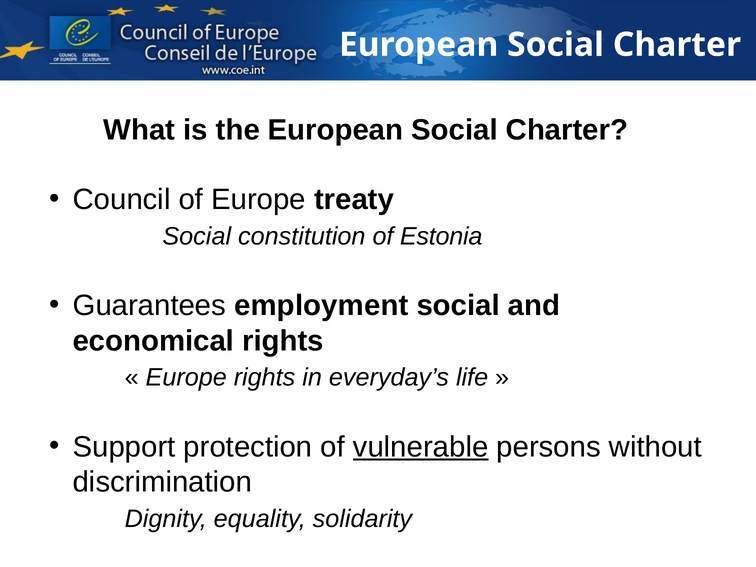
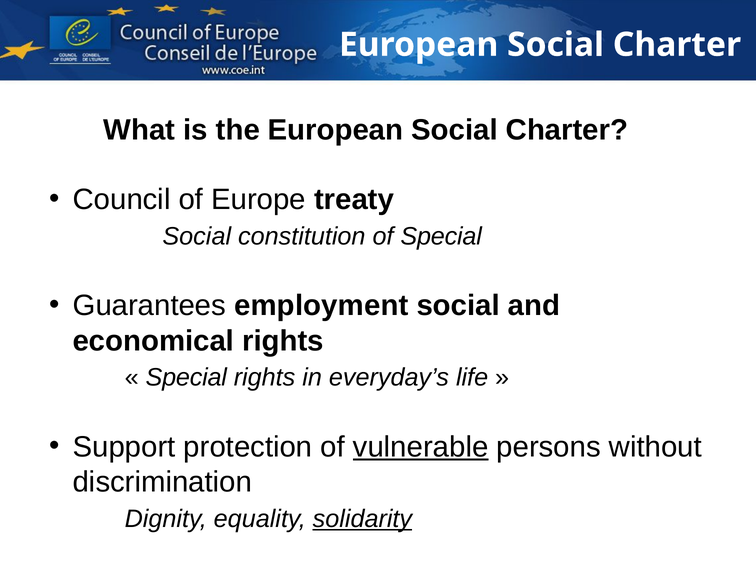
of Estonia: Estonia -> Special
Europe at (186, 378): Europe -> Special
solidarity underline: none -> present
